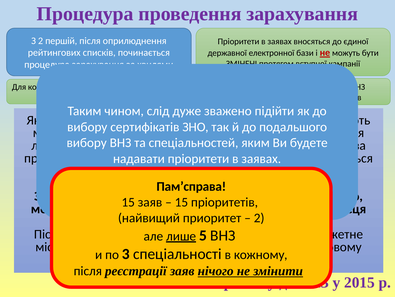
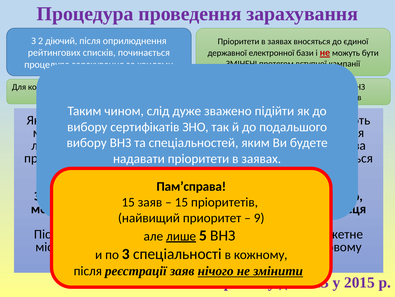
2 першій: першій -> діючий
2 at (259, 218): 2 -> 9
